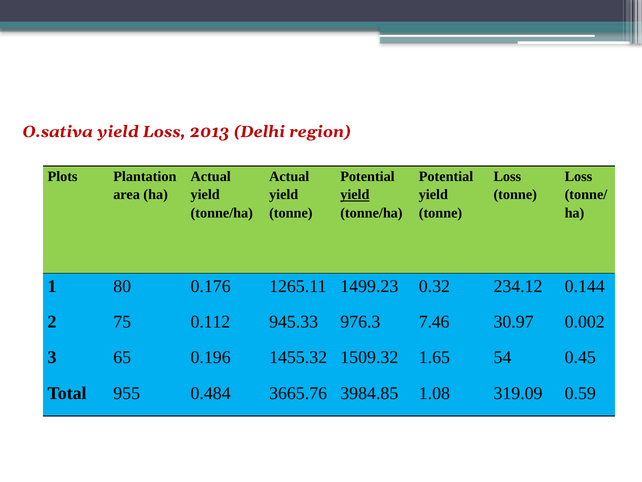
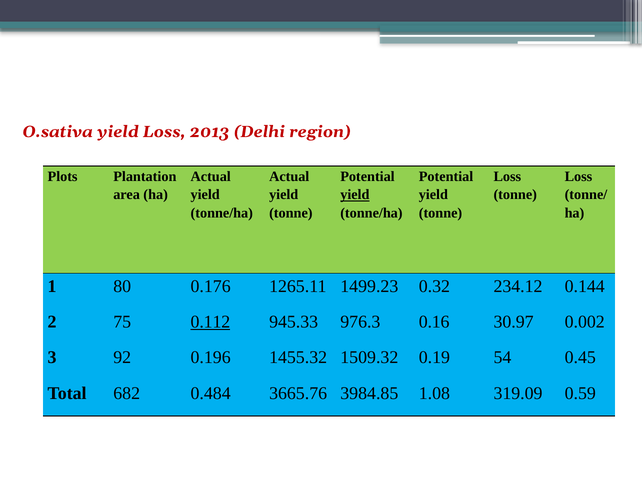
0.112 underline: none -> present
7.46: 7.46 -> 0.16
65: 65 -> 92
1.65: 1.65 -> 0.19
955: 955 -> 682
